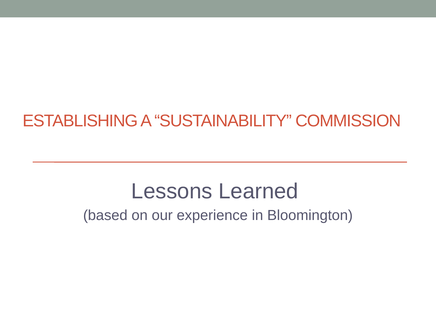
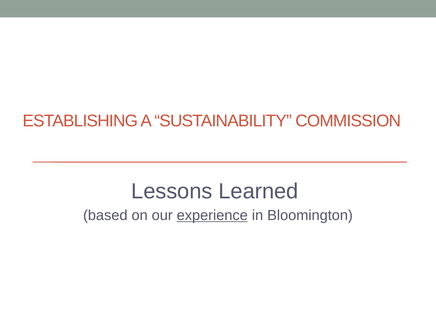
experience underline: none -> present
